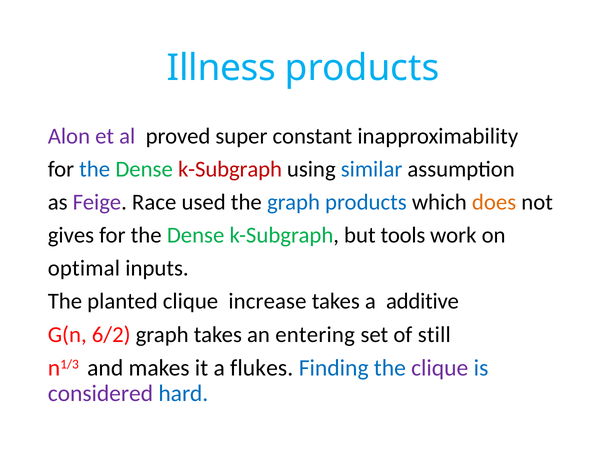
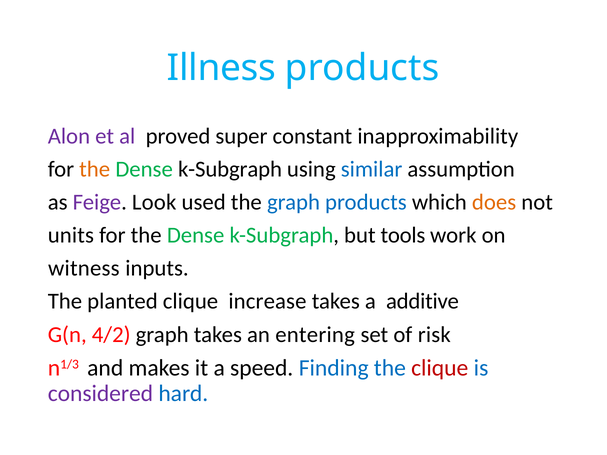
the at (95, 169) colour: blue -> orange
k-Subgraph at (230, 169) colour: red -> black
Race: Race -> Look
gives: gives -> units
optimal: optimal -> witness
6/2: 6/2 -> 4/2
still: still -> risk
flukes: flukes -> speed
clique at (440, 368) colour: purple -> red
